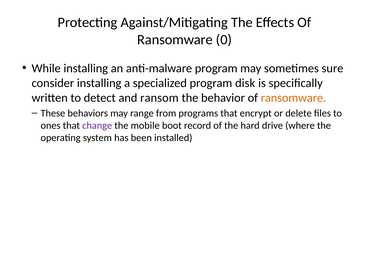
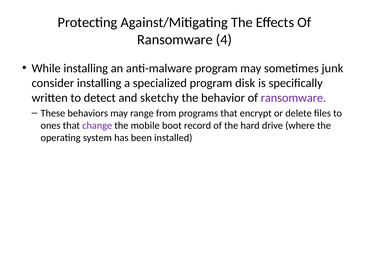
0: 0 -> 4
sure: sure -> junk
ransom: ransom -> sketchy
ransomware at (293, 98) colour: orange -> purple
